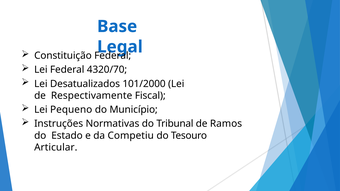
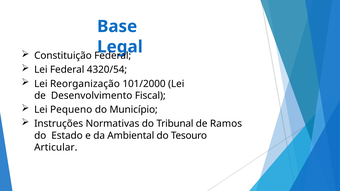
4320/70: 4320/70 -> 4320/54
Desatualizados: Desatualizados -> Reorganização
Respectivamente: Respectivamente -> Desenvolvimento
Competiu: Competiu -> Ambiental
